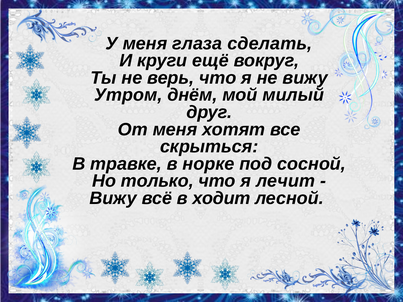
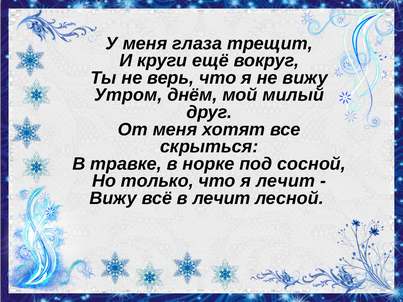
сделать: сделать -> трещит
в ходит: ходит -> лечит
